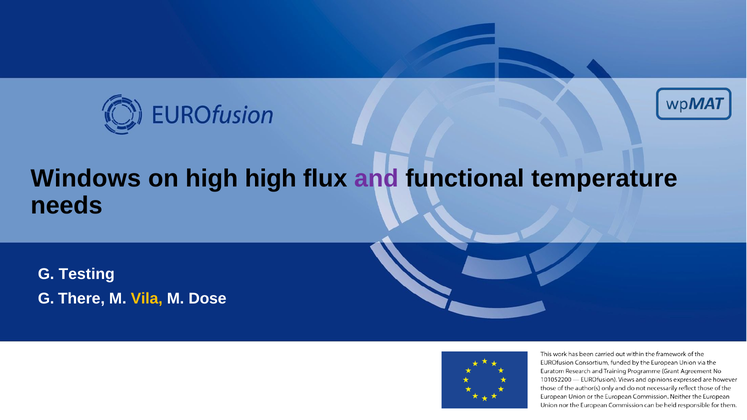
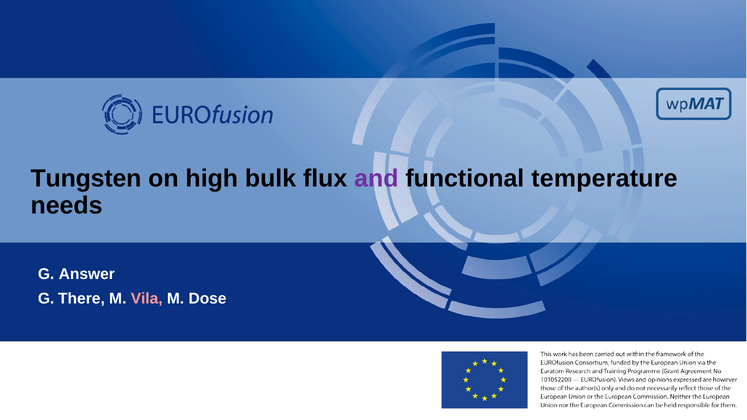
Windows: Windows -> Tungsten
high high: high -> bulk
Testing: Testing -> Answer
Vila colour: yellow -> pink
